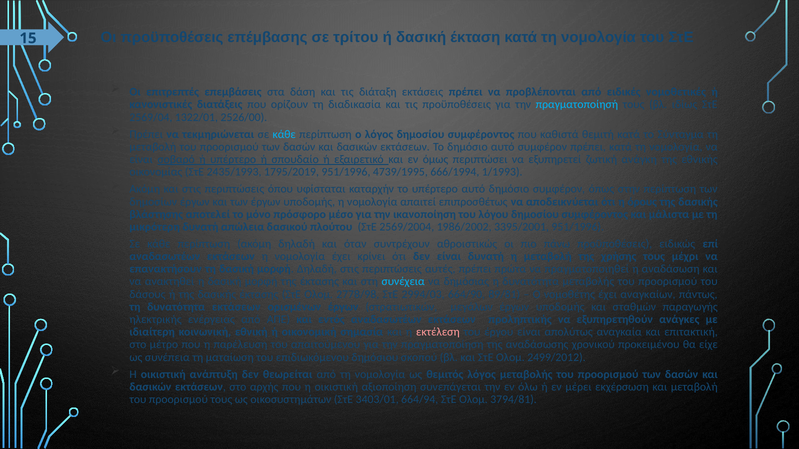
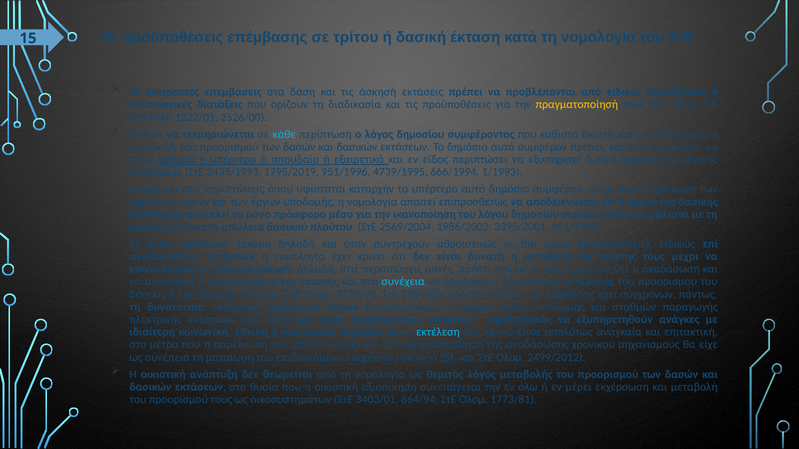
διάταξη: διάταξη -> άσκησή
πραγματοποίησή colour: light blue -> yellow
όμως: όμως -> είδος
αναγκαίων: αναγκαίων -> σύγχρονων
εκτέλεση colour: pink -> light blue
προκειμένου: προκειμένου -> μηχανισμούς
αρχής: αρχής -> θυσία
3794/81: 3794/81 -> 1773/81
